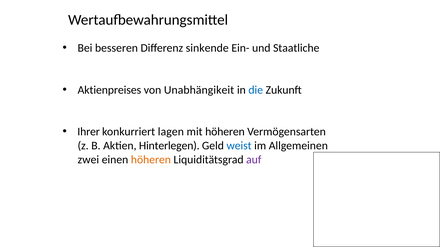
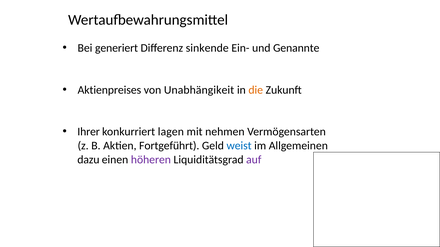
besseren: besseren -> generiert
Staatliche: Staatliche -> Genannte
die colour: blue -> orange
mit höheren: höheren -> nehmen
Hinterlegen: Hinterlegen -> Fortgeführt
zwei: zwei -> dazu
höheren at (151, 160) colour: orange -> purple
